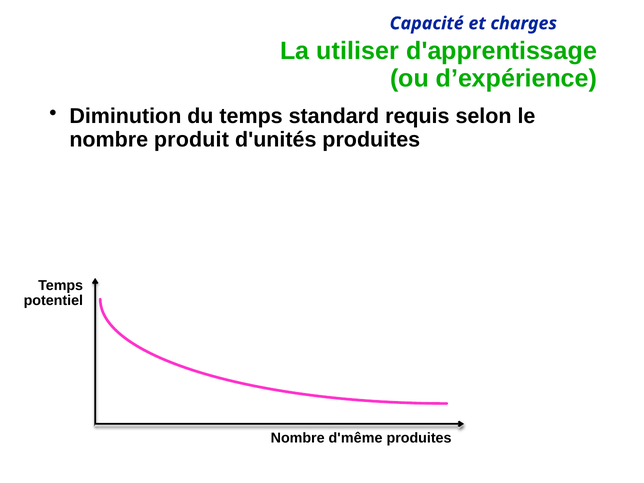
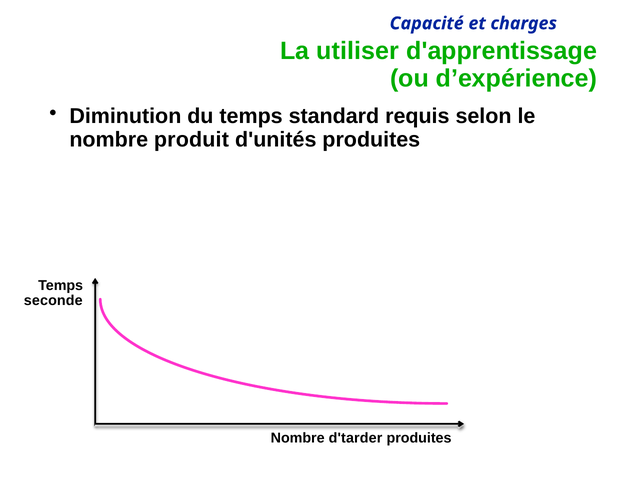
potentiel: potentiel -> seconde
d'même: d'même -> d'tarder
